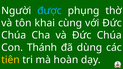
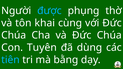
Thánh: Thánh -> Tuyên
tiên colour: yellow -> light blue
hoàn: hoàn -> bằng
